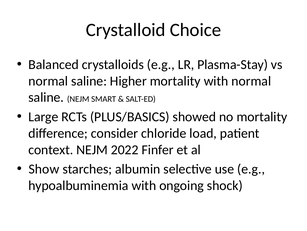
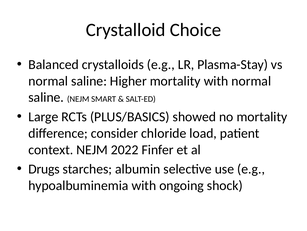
Show: Show -> Drugs
